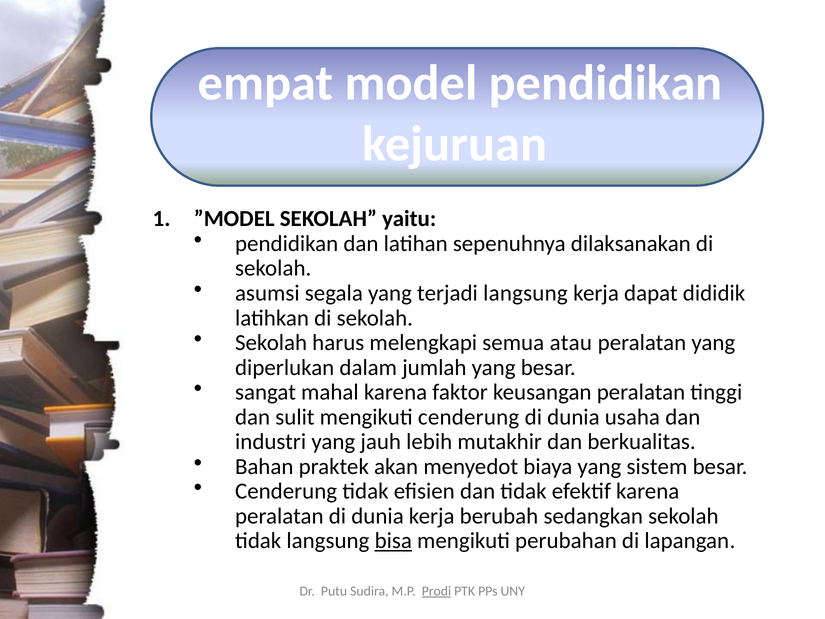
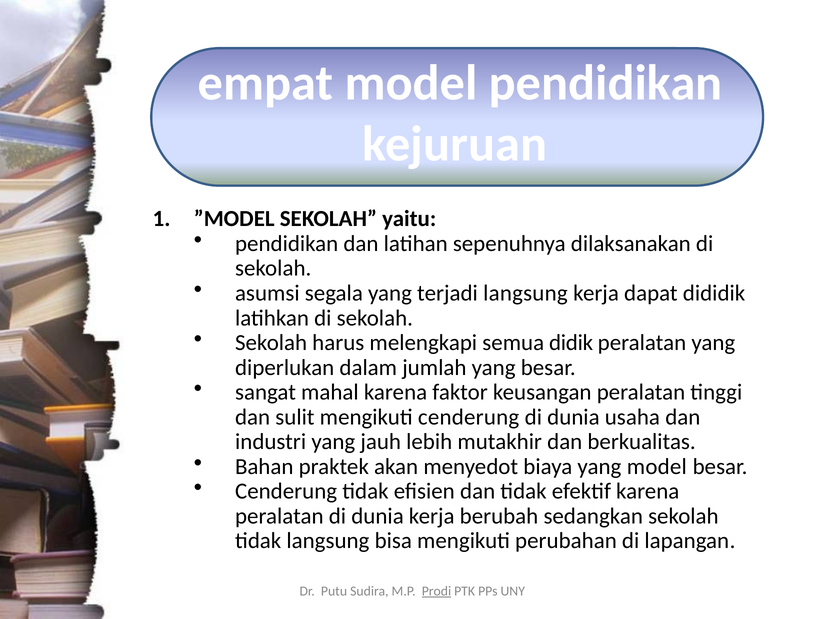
atau: atau -> didik
yang sistem: sistem -> model
bisa underline: present -> none
